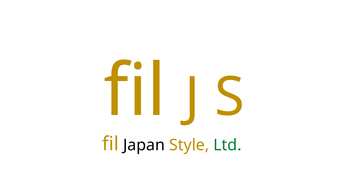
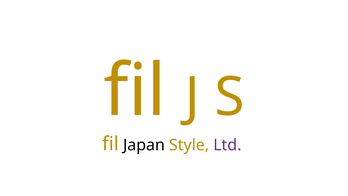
Ltd colour: green -> purple
